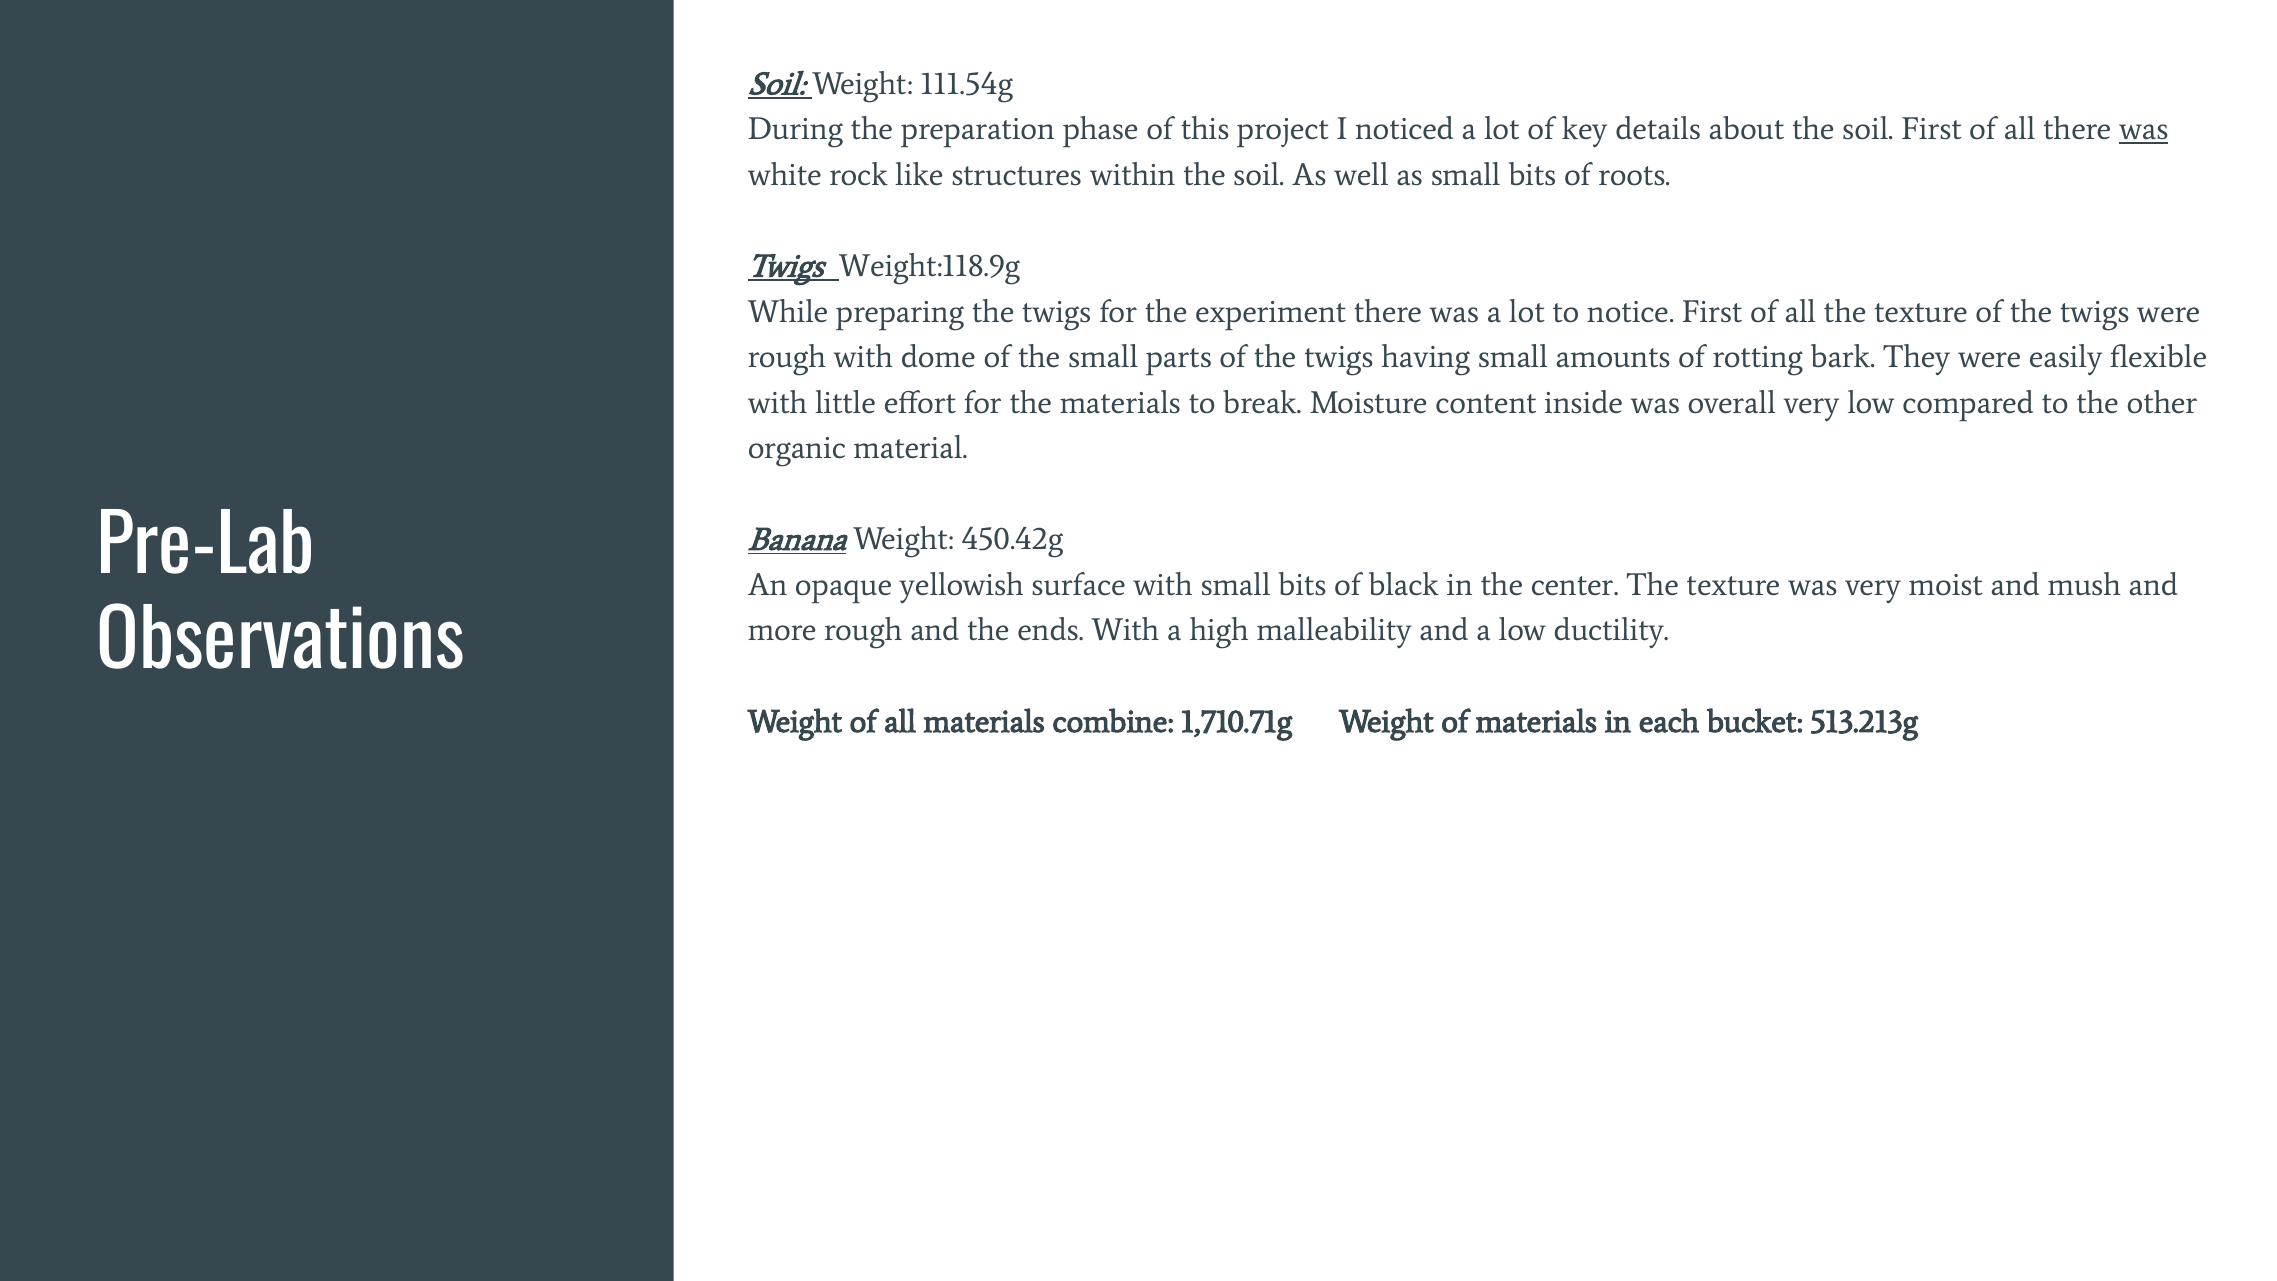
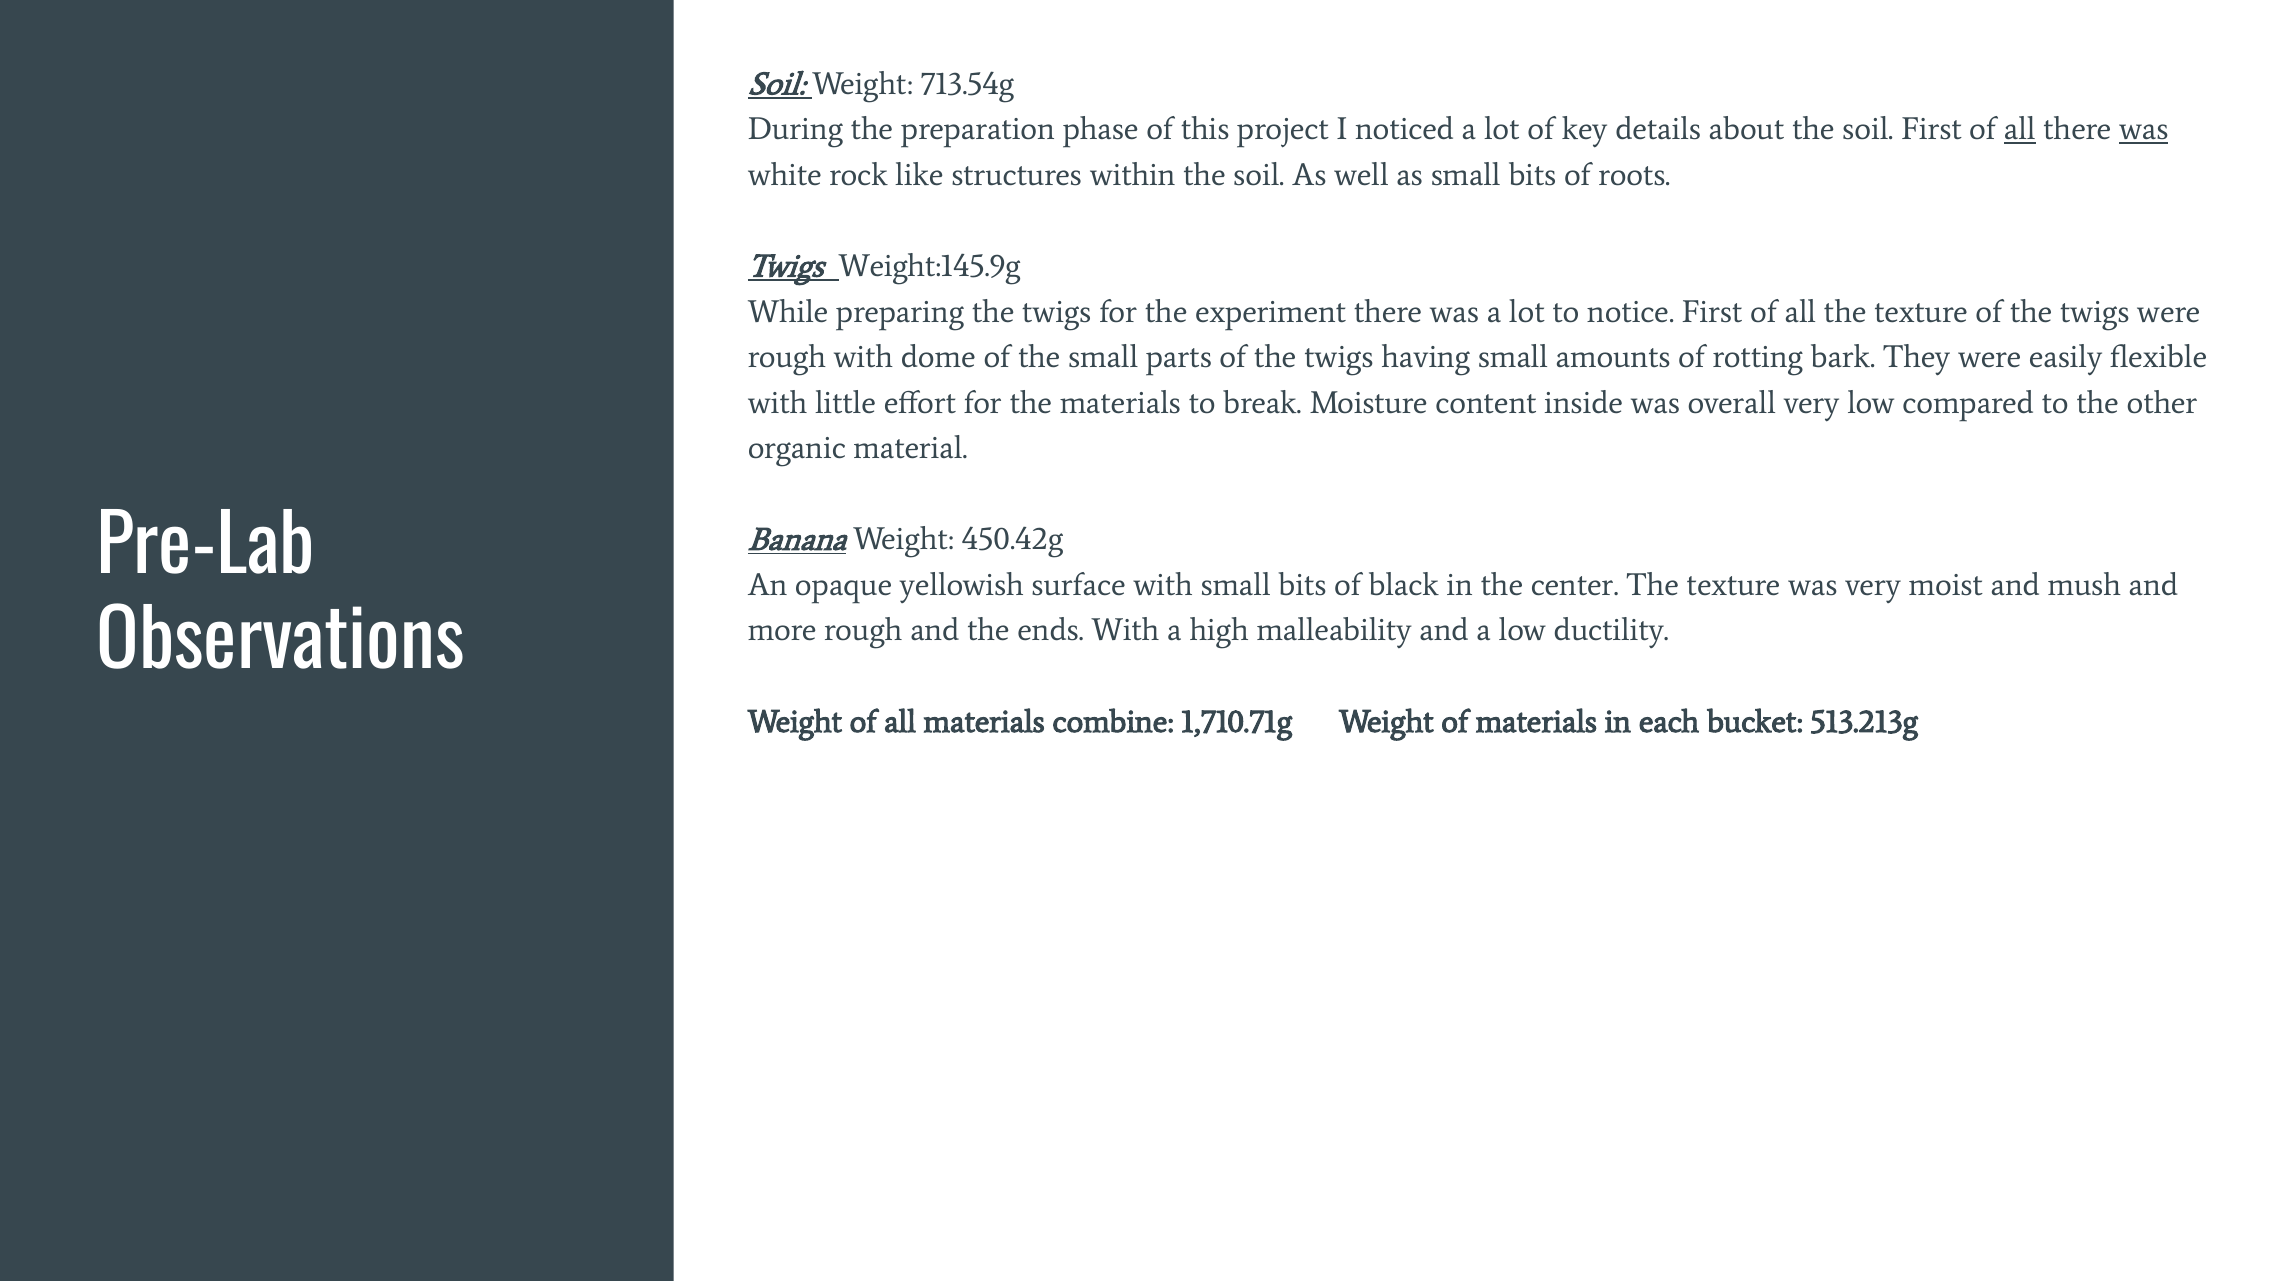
111.54g: 111.54g -> 713.54g
all at (2020, 129) underline: none -> present
Weight:118.9g: Weight:118.9g -> Weight:145.9g
